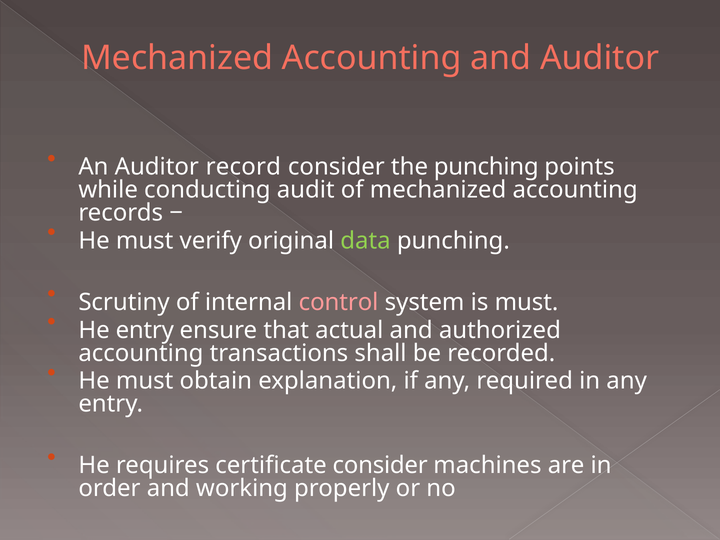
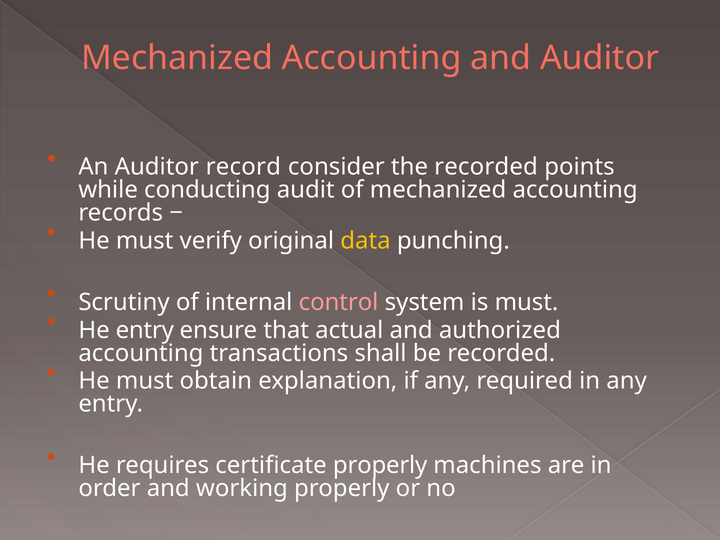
the punching: punching -> recorded
data colour: light green -> yellow
certificate consider: consider -> properly
